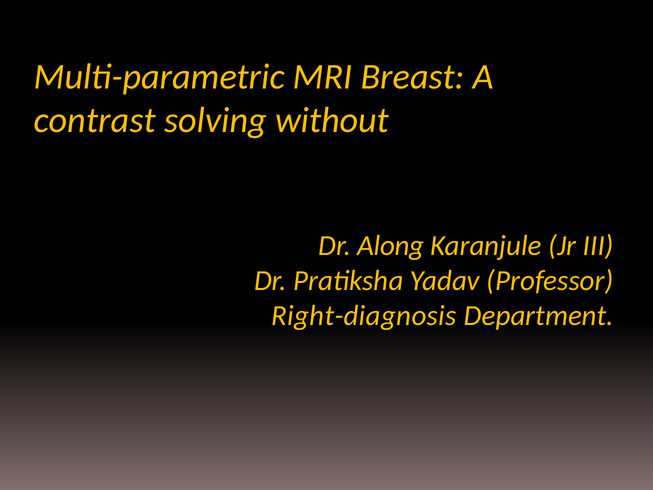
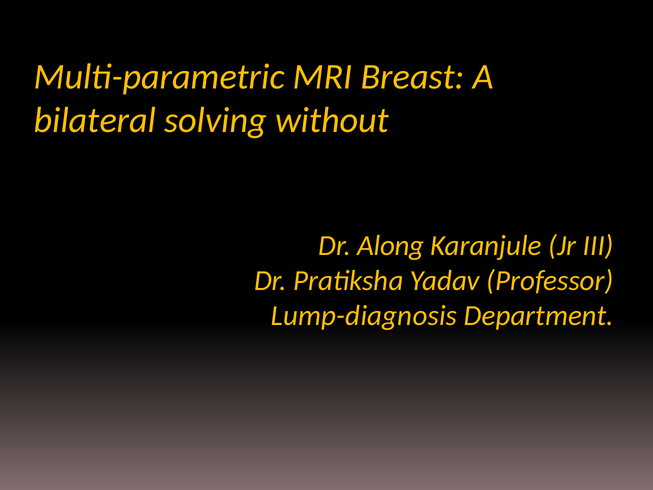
contrast: contrast -> bilateral
Right-diagnosis: Right-diagnosis -> Lump-diagnosis
